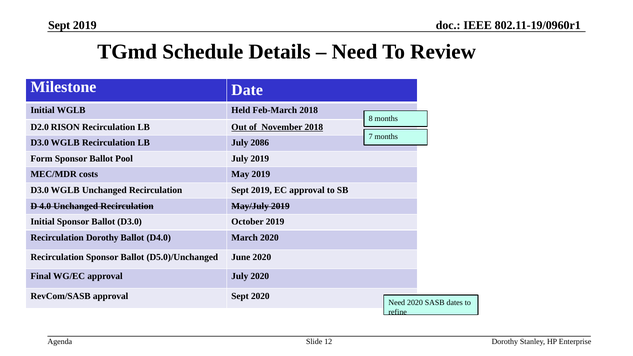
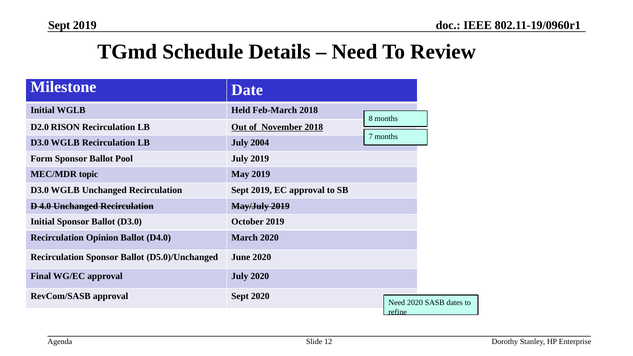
2086: 2086 -> 2004
costs: costs -> topic
Recirculation Dorothy: Dorothy -> Opinion
